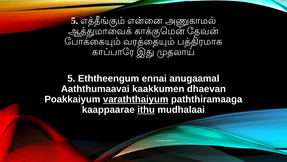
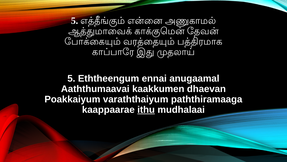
varaththaiyum underline: present -> none
